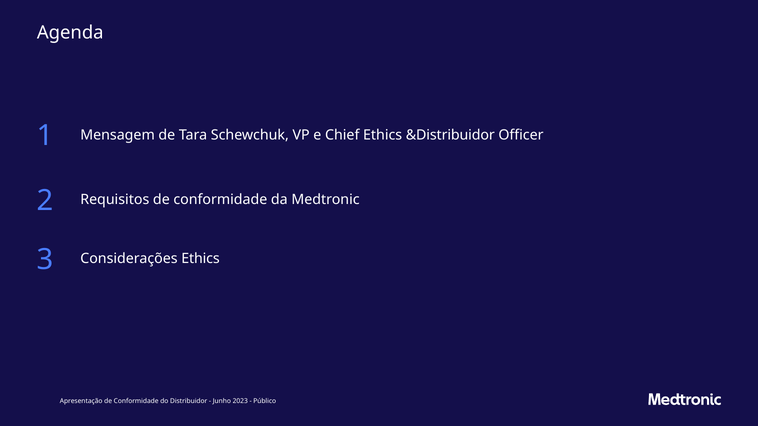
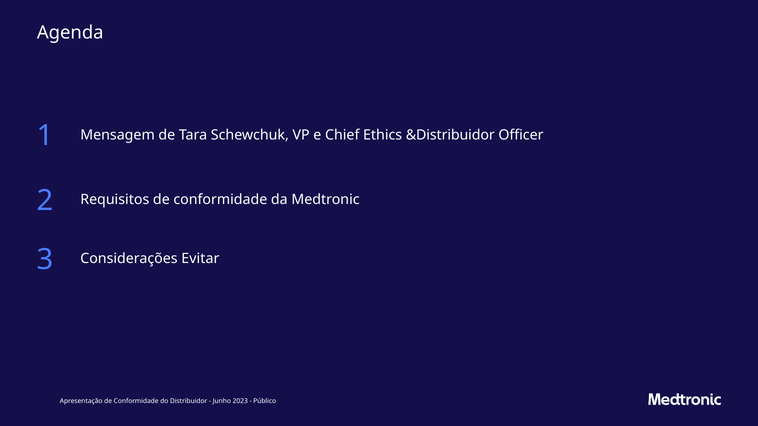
Considerações Ethics: Ethics -> Evitar
